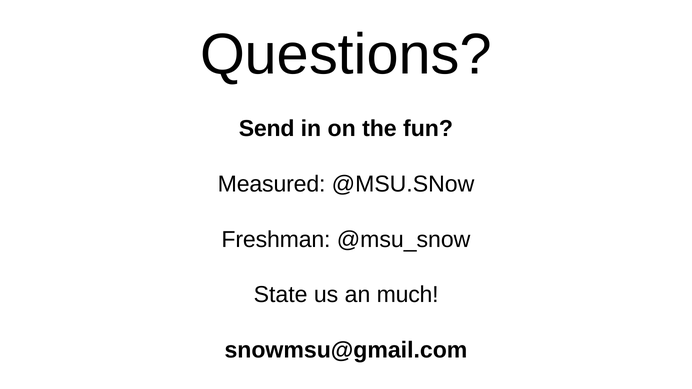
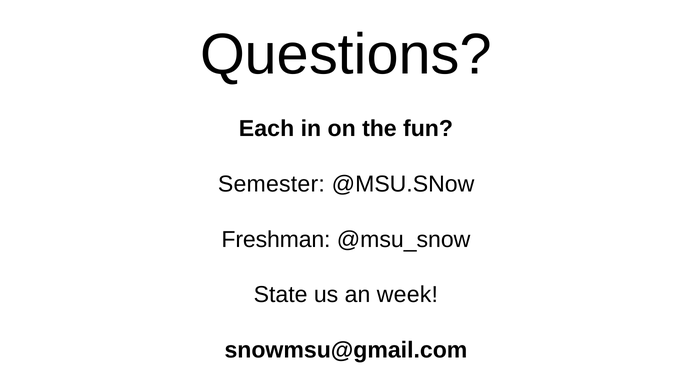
Send: Send -> Each
Measured: Measured -> Semester
much: much -> week
